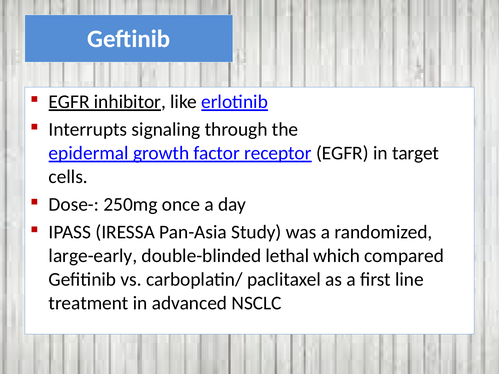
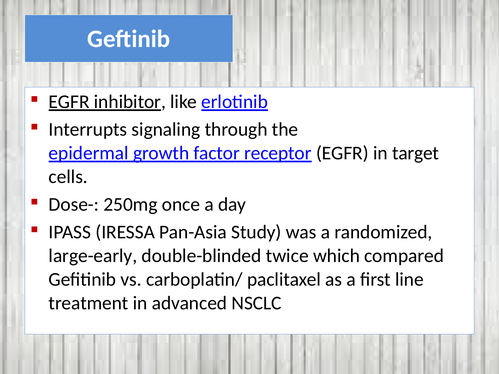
lethal: lethal -> twice
